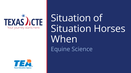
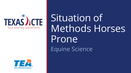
Situation at (71, 29): Situation -> Methods
When: When -> Prone
